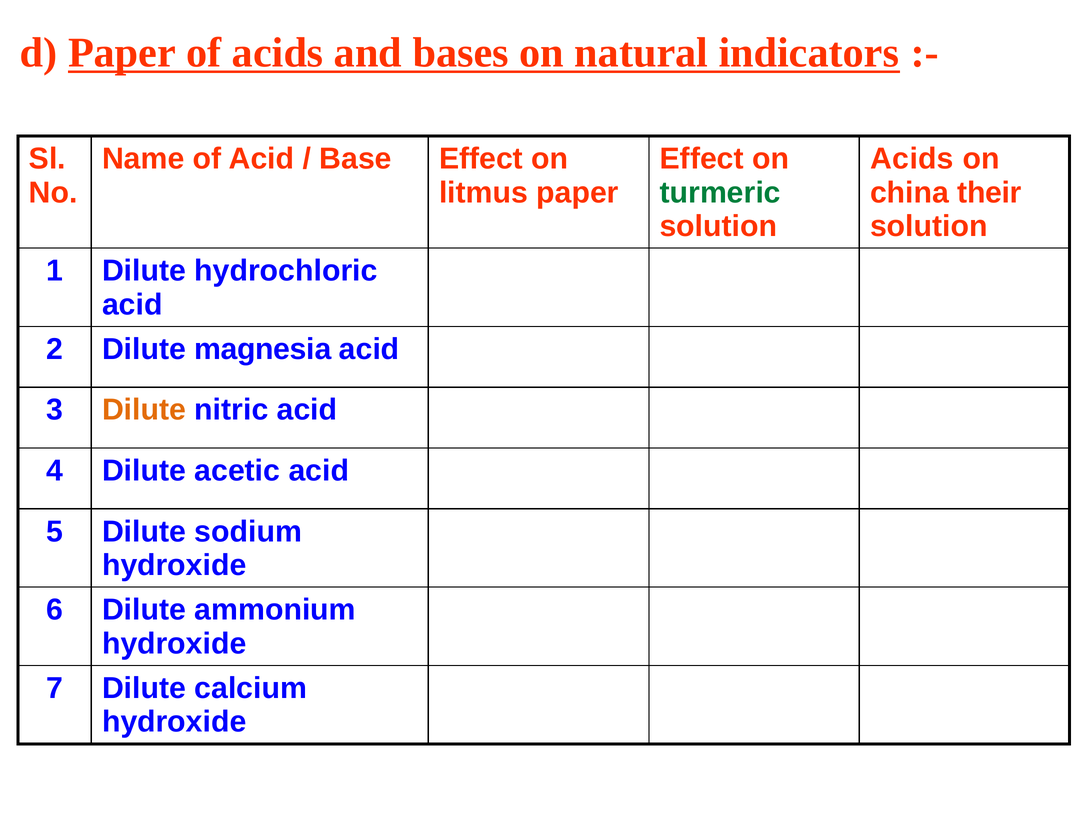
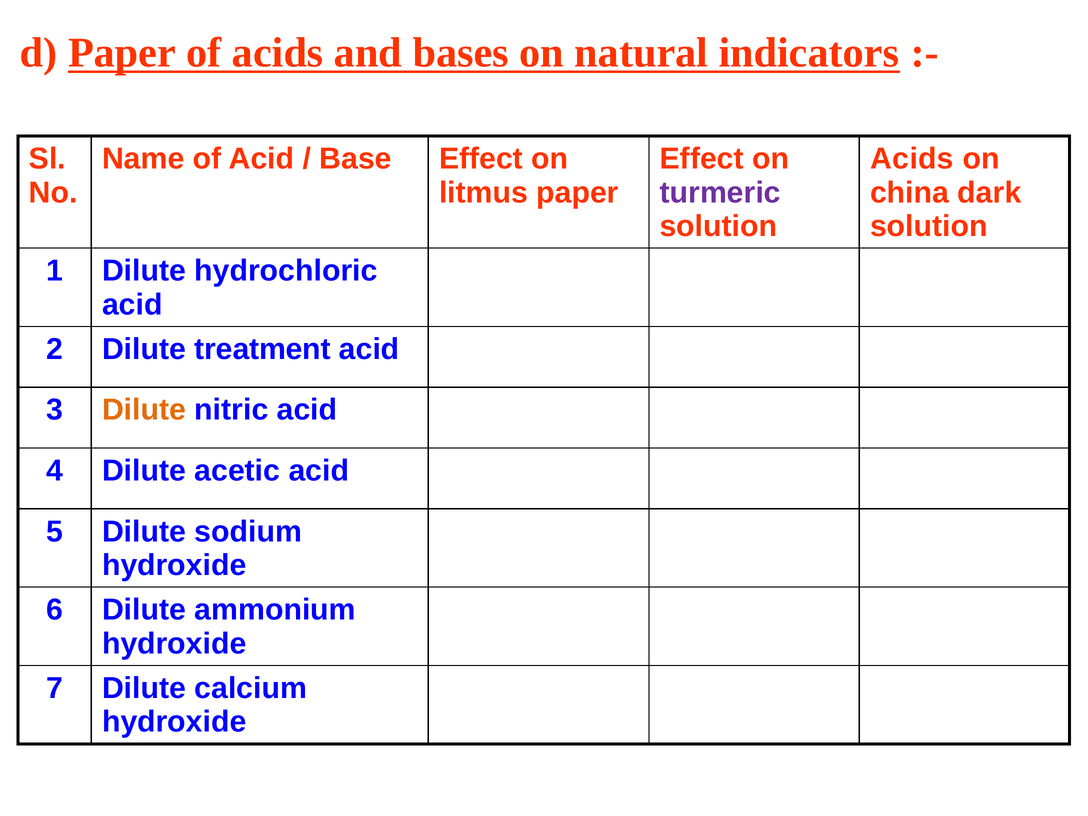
turmeric colour: green -> purple
their: their -> dark
magnesia: magnesia -> treatment
